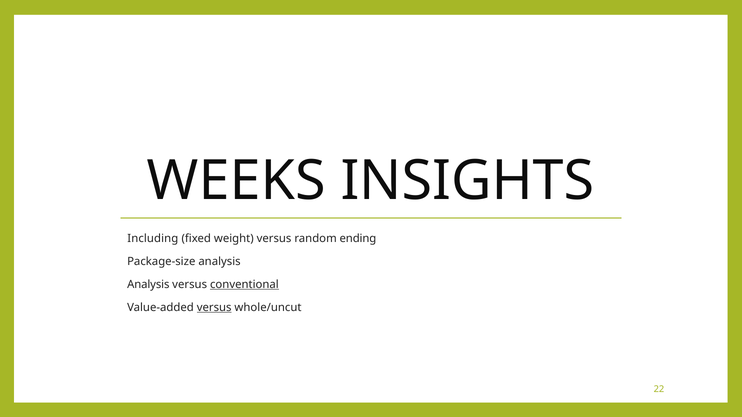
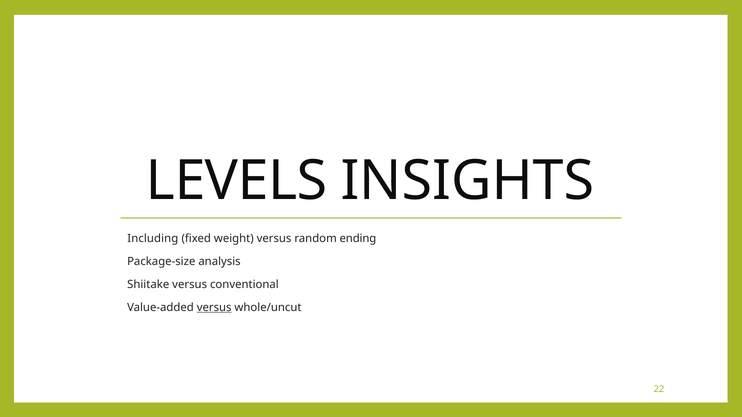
WEEKS: WEEKS -> LEVELS
Analysis at (148, 285): Analysis -> Shiitake
conventional underline: present -> none
